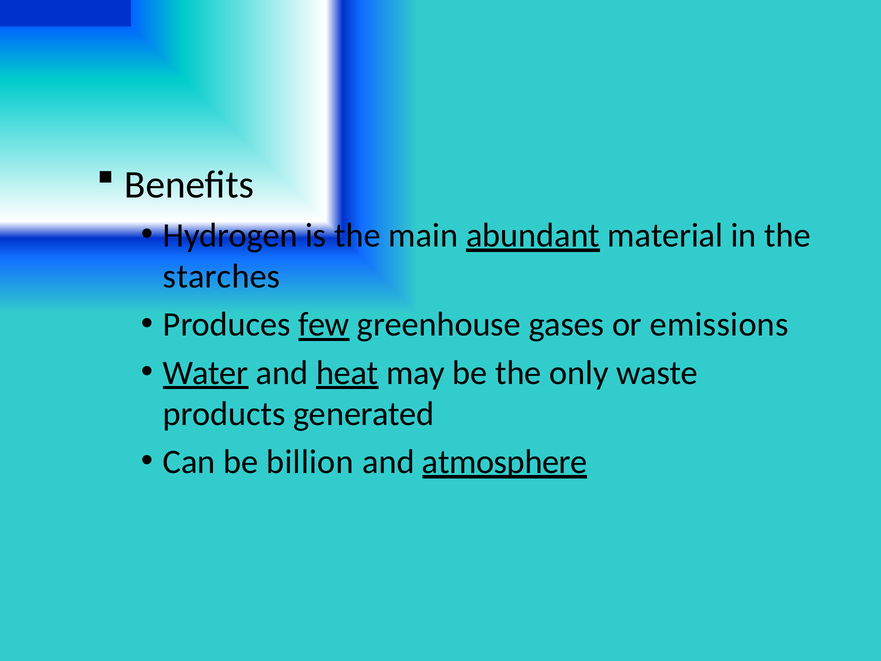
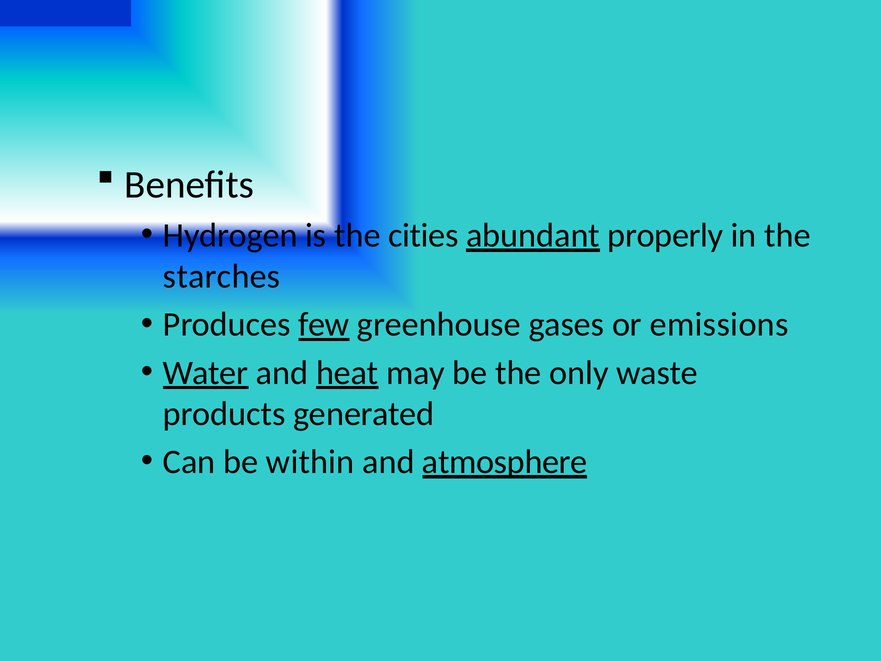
main: main -> cities
material: material -> properly
billion: billion -> within
